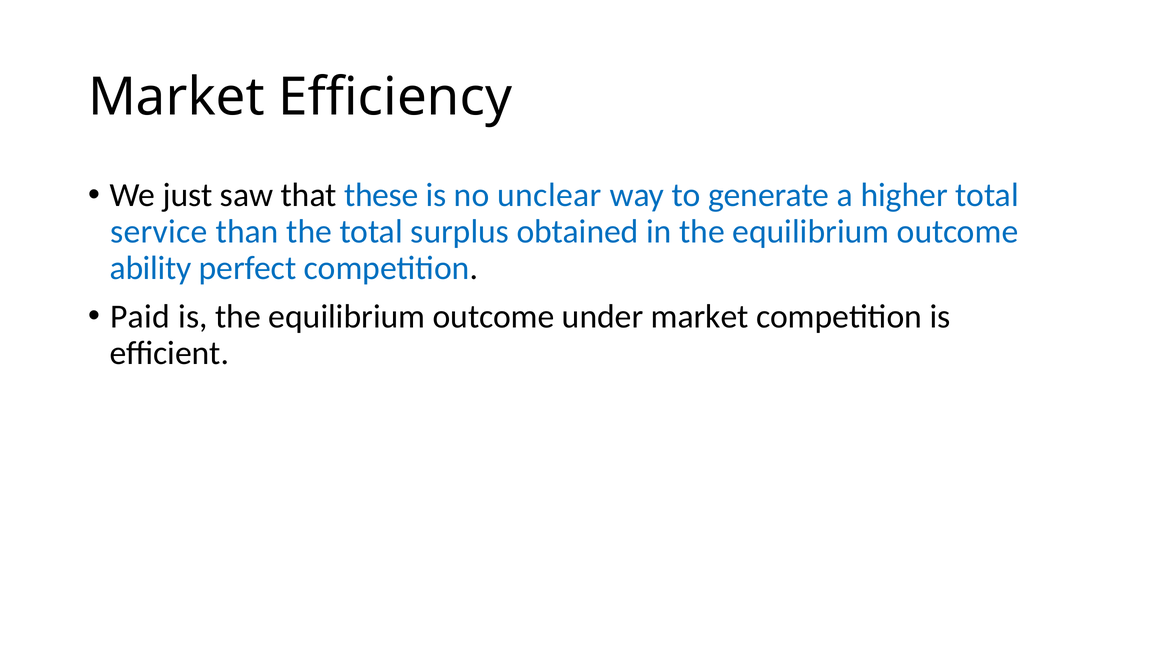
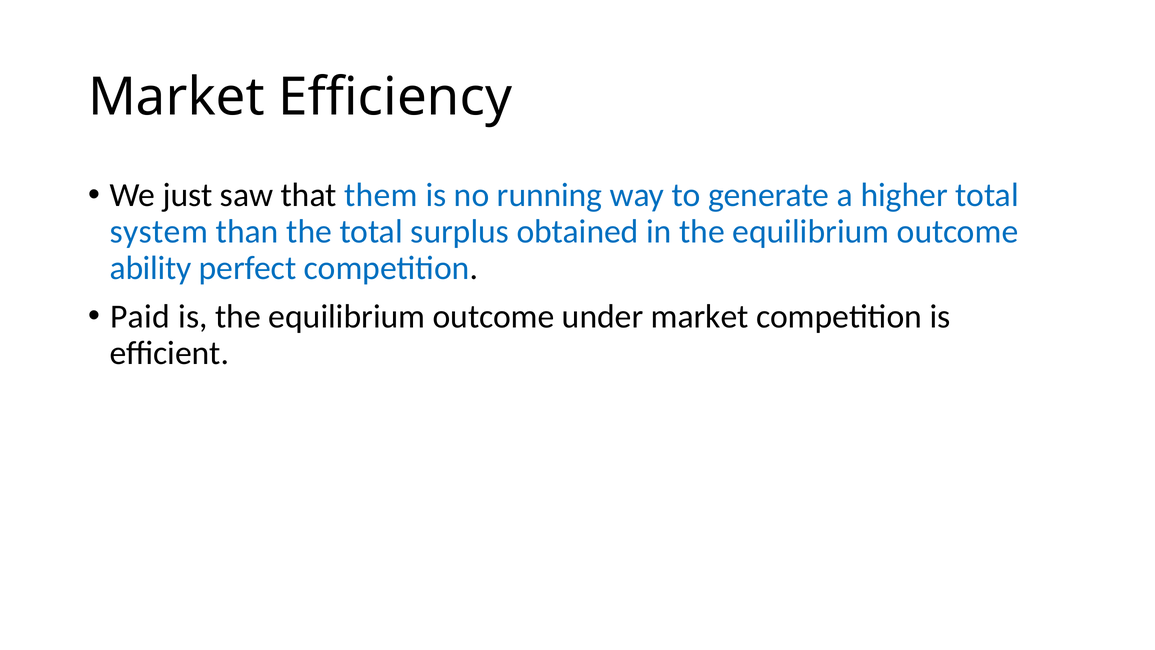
these: these -> them
unclear: unclear -> running
service: service -> system
